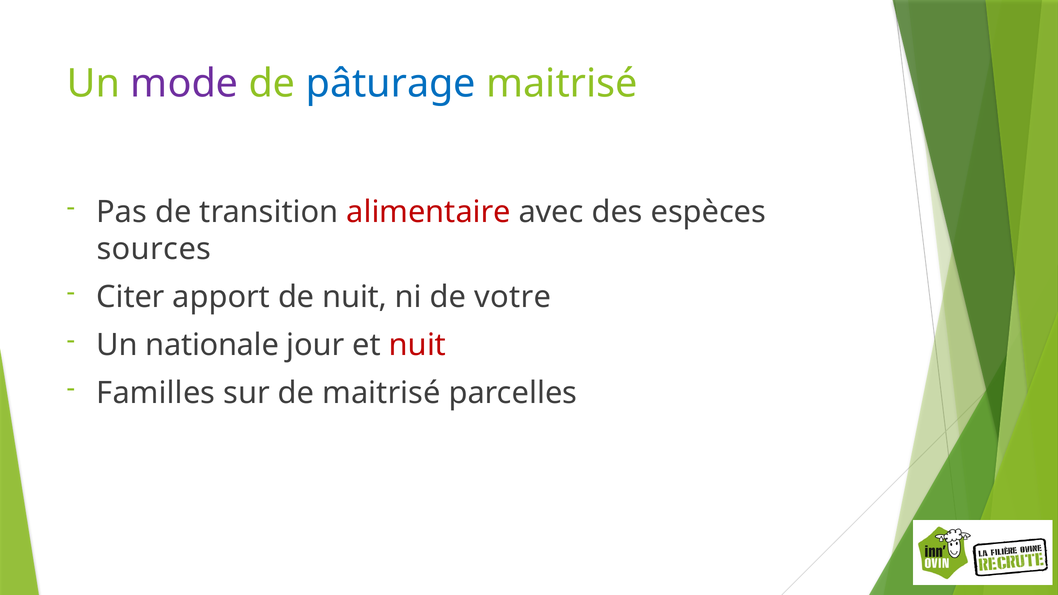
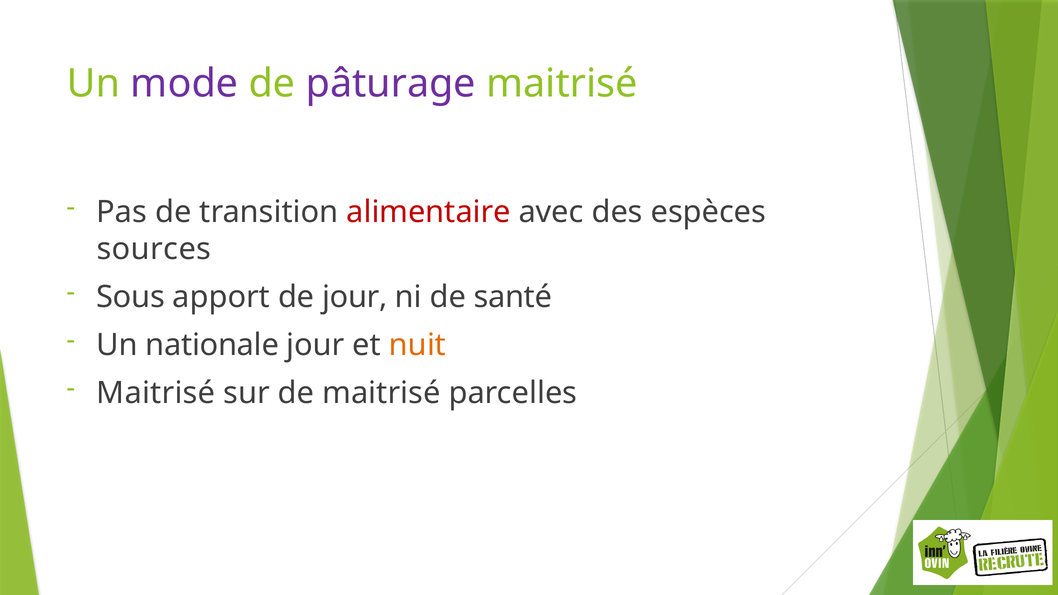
pâturage colour: blue -> purple
Citer: Citer -> Sous
de nuit: nuit -> jour
votre: votre -> santé
nuit at (418, 345) colour: red -> orange
Familles at (156, 393): Familles -> Maitrisé
